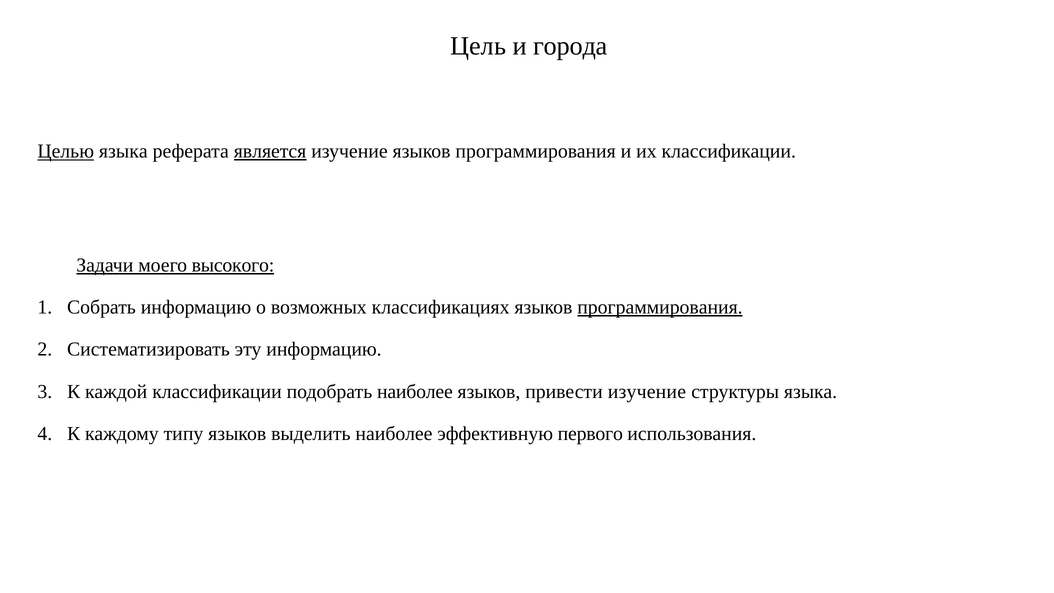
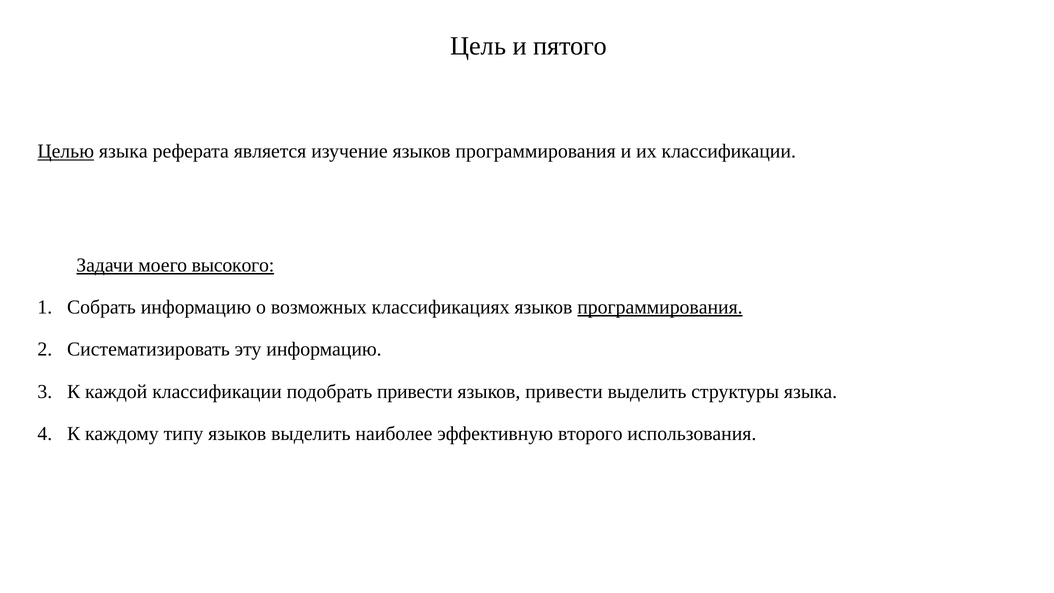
города: города -> пятого
является underline: present -> none
подобрать наиболее: наиболее -> привести
привести изучение: изучение -> выделить
первого: первого -> второго
